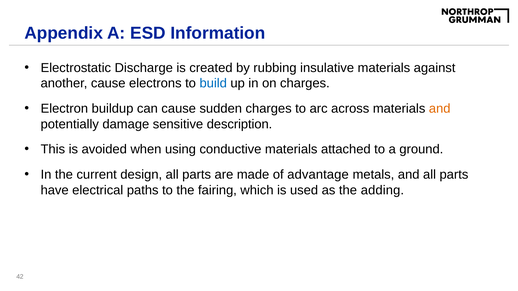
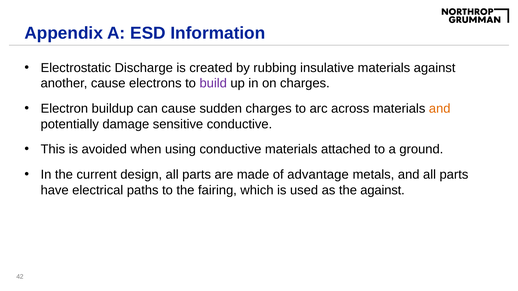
build colour: blue -> purple
sensitive description: description -> conductive
the adding: adding -> against
